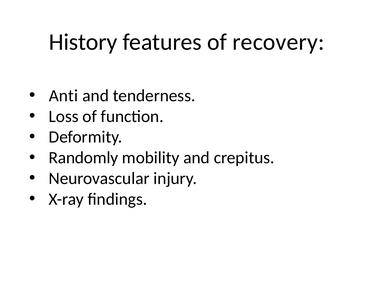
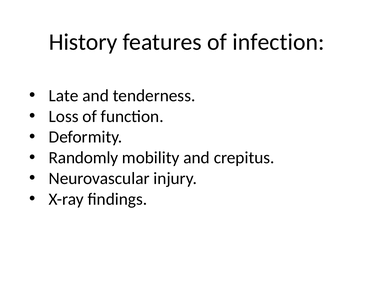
recovery: recovery -> infection
Anti: Anti -> Late
